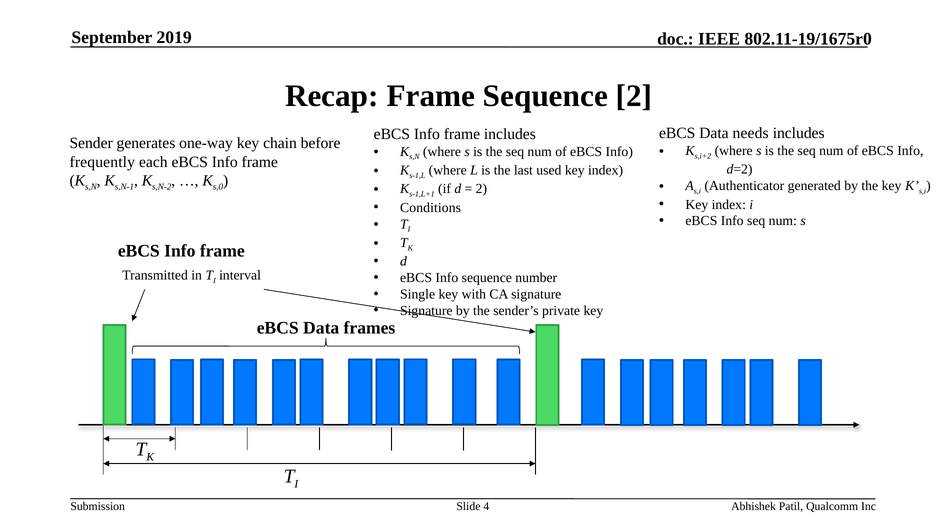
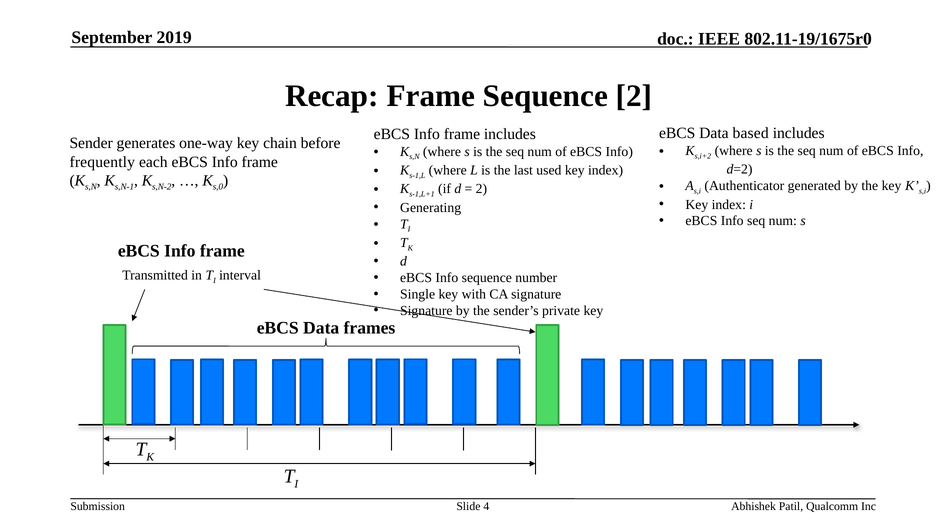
needs: needs -> based
Conditions: Conditions -> Generating
